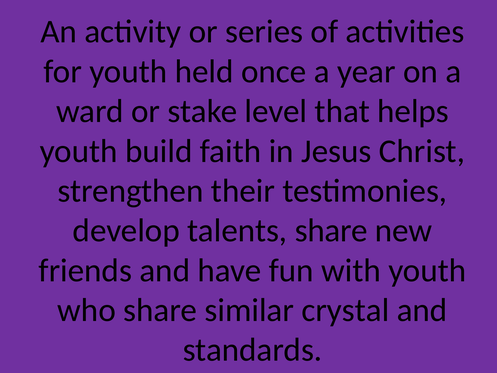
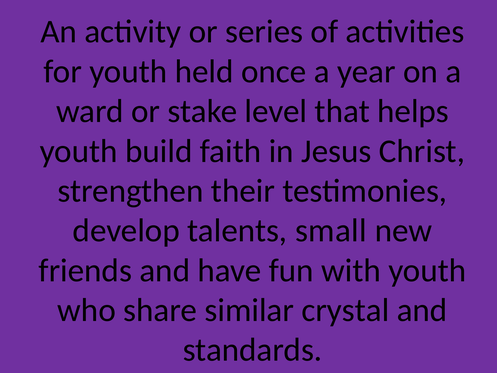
talents share: share -> small
